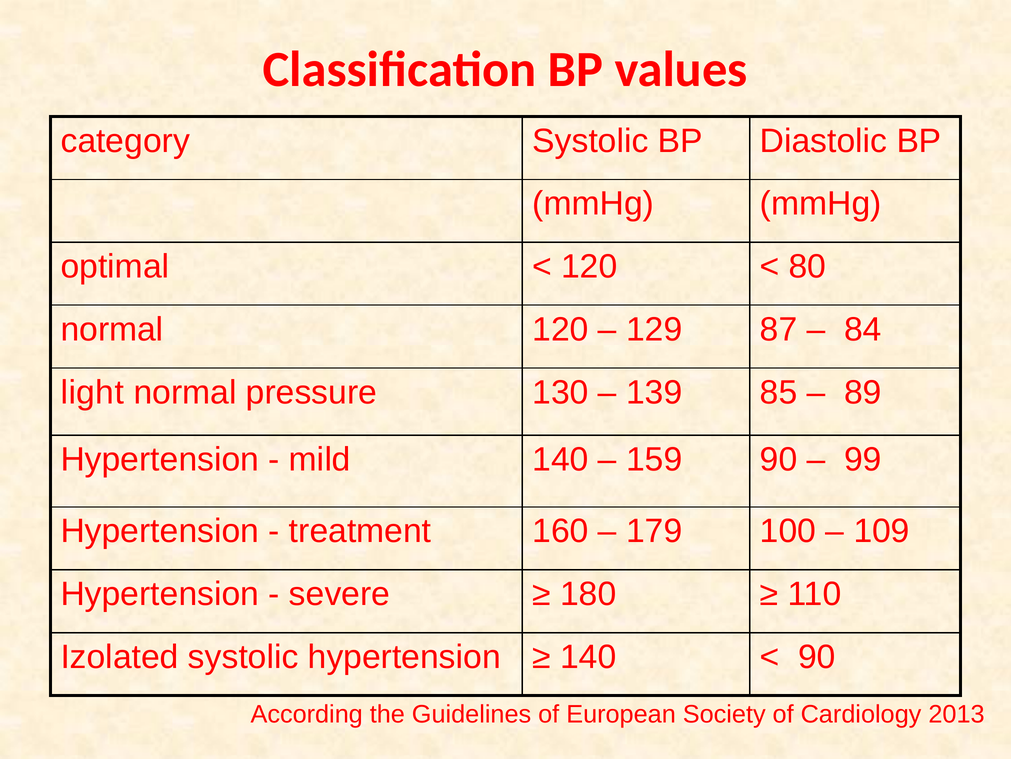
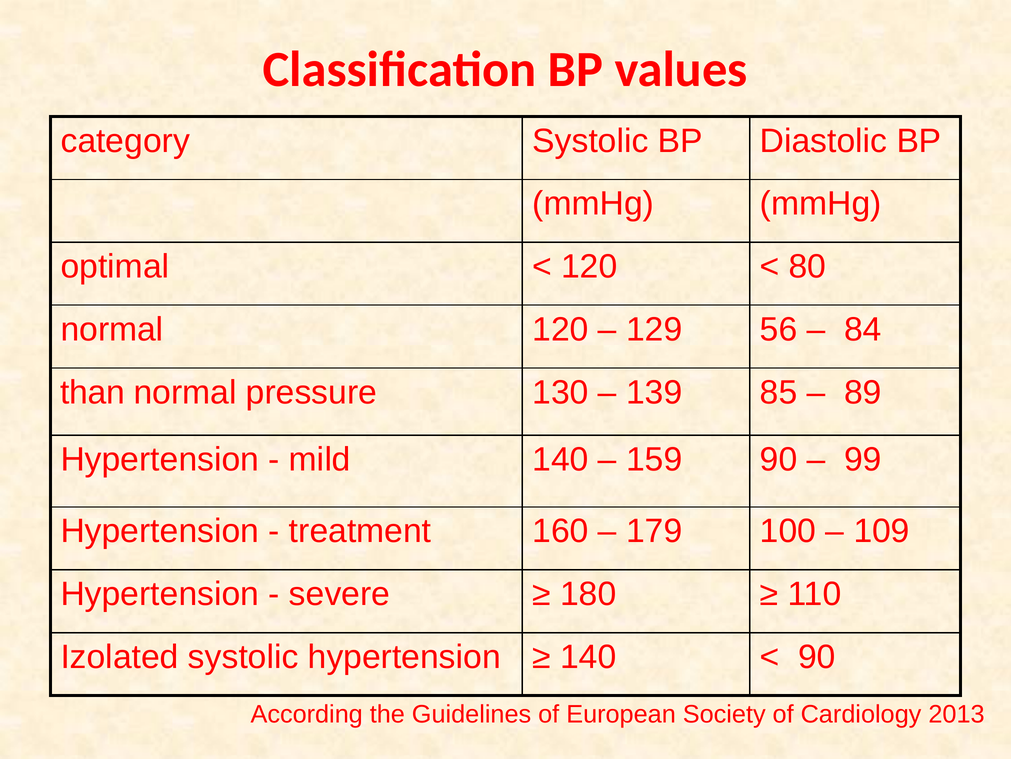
87: 87 -> 56
light: light -> than
